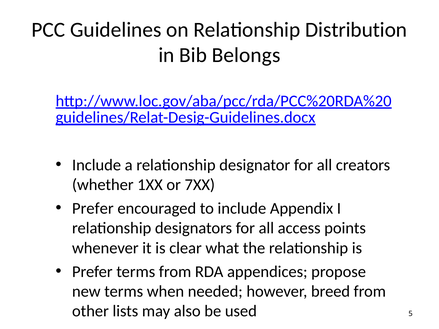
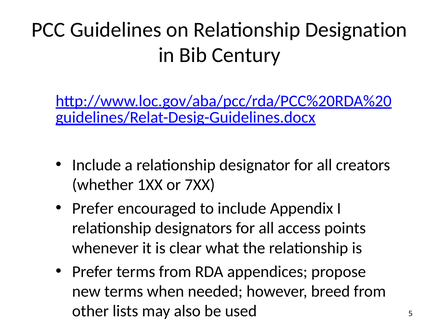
Distribution: Distribution -> Designation
Belongs: Belongs -> Century
